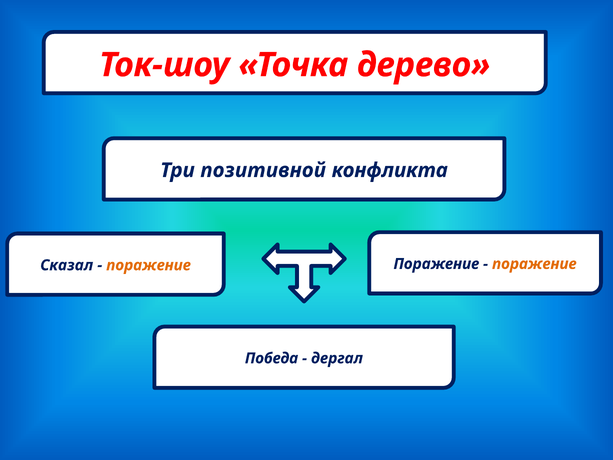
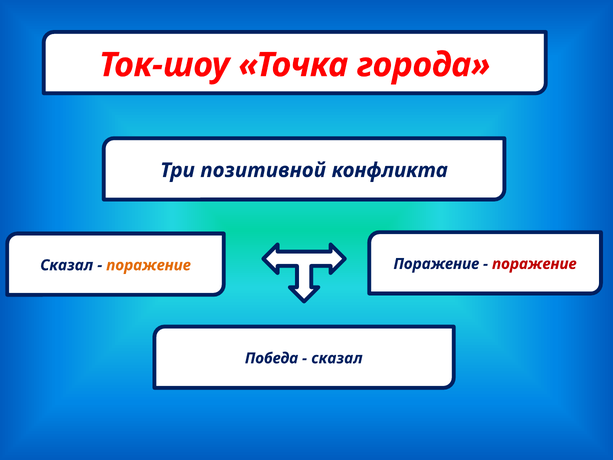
дерево: дерево -> города
поражение at (534, 264) colour: orange -> red
дергал at (337, 358): дергал -> сказал
